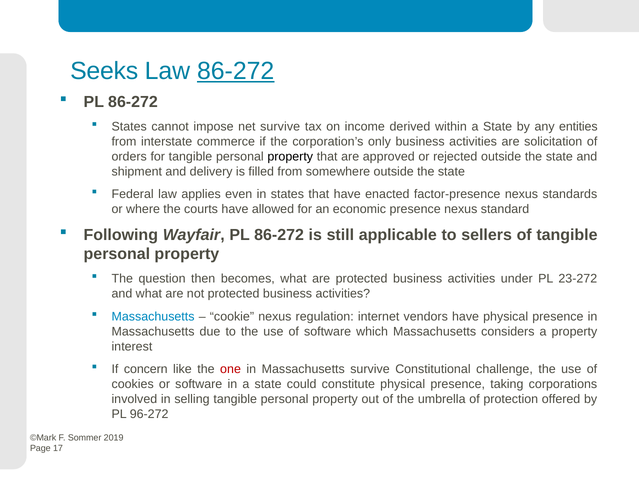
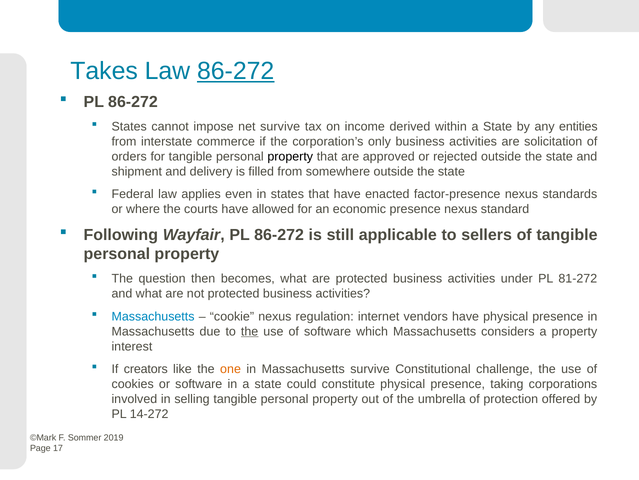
Seeks: Seeks -> Takes
23-272: 23-272 -> 81-272
the at (250, 331) underline: none -> present
concern: concern -> creators
one colour: red -> orange
96-272: 96-272 -> 14-272
